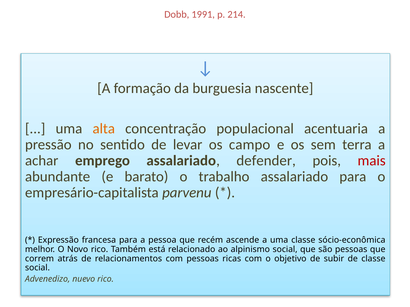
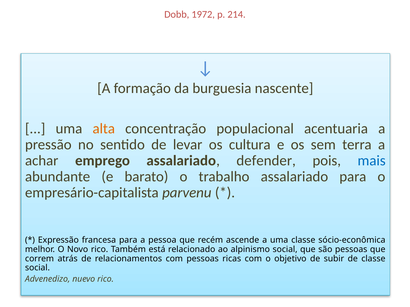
1991: 1991 -> 1972
campo: campo -> cultura
mais colour: red -> blue
